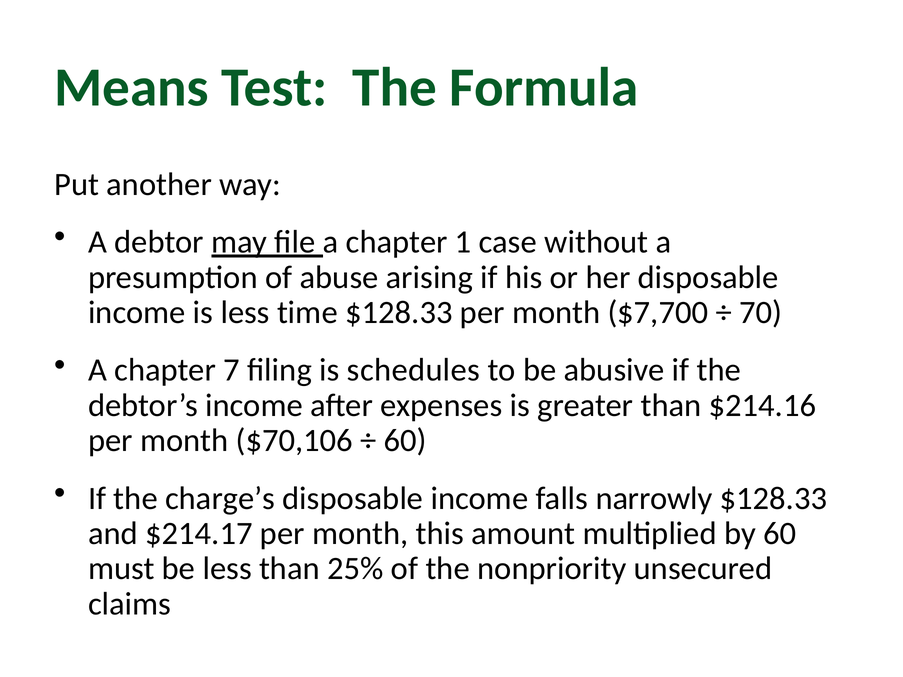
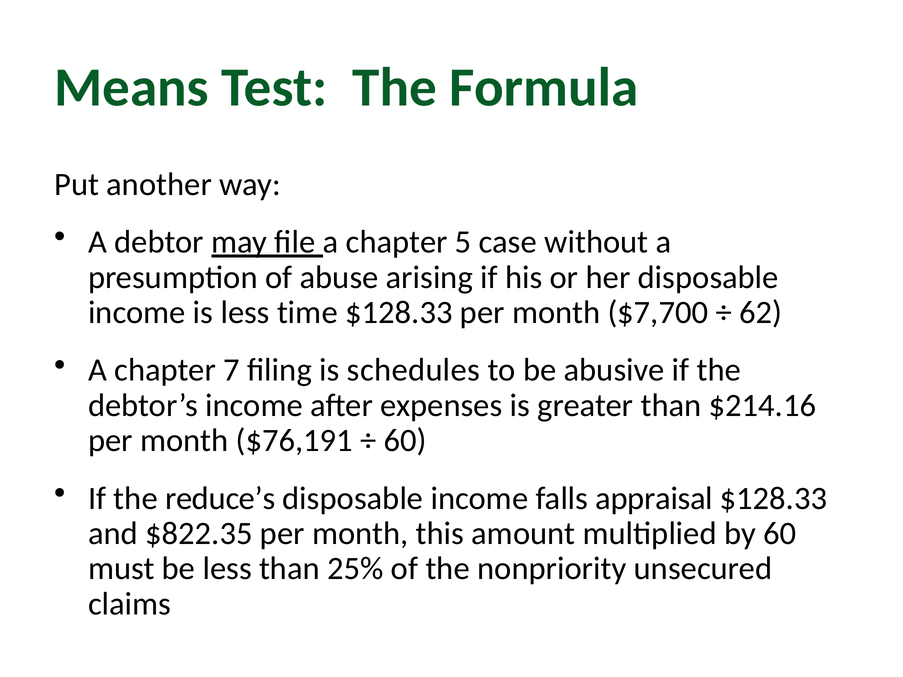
1: 1 -> 5
70: 70 -> 62
$70,106: $70,106 -> $76,191
charge’s: charge’s -> reduce’s
narrowly: narrowly -> appraisal
$214.17: $214.17 -> $822.35
